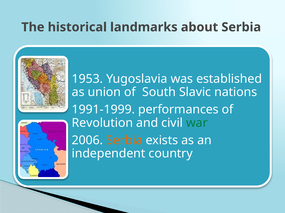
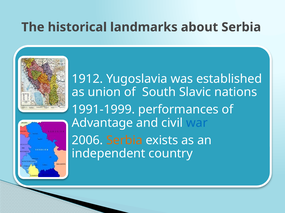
1953: 1953 -> 1912
Revolution: Revolution -> Advantage
war colour: green -> blue
